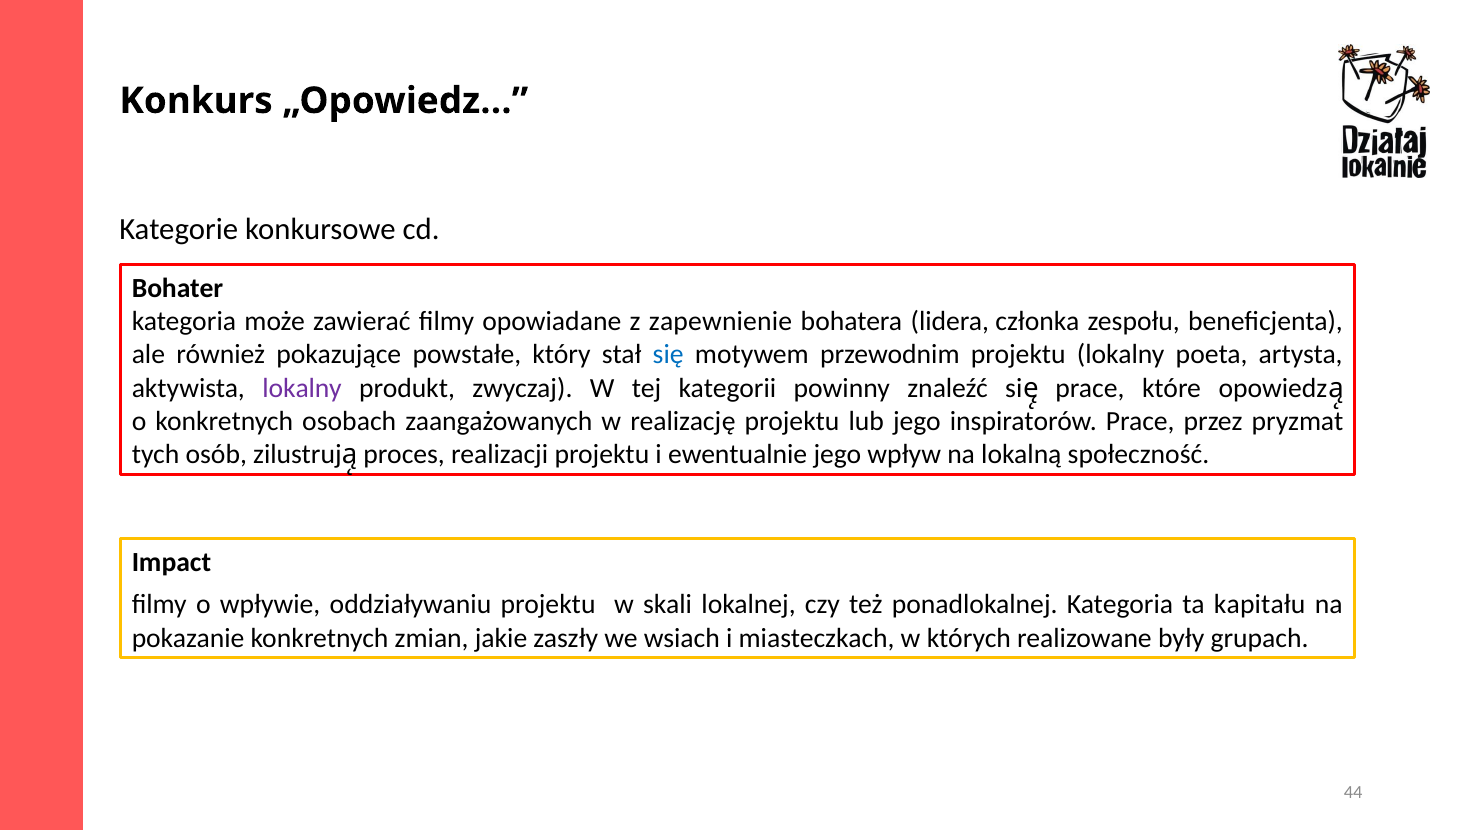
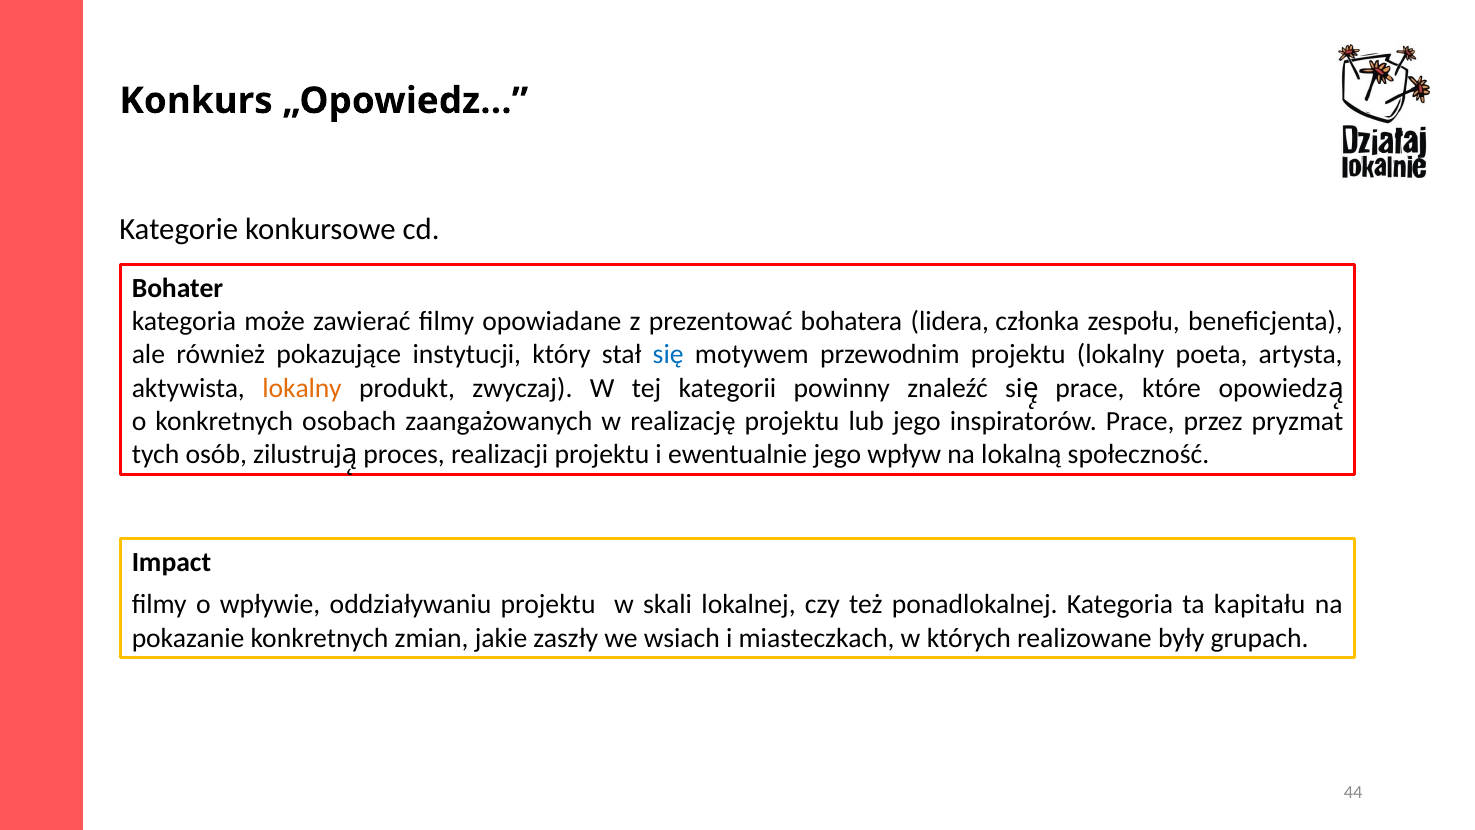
zapewnienie: zapewnienie -> prezentować
powstałe: powstałe -> instytucji
lokalny at (302, 388) colour: purple -> orange
